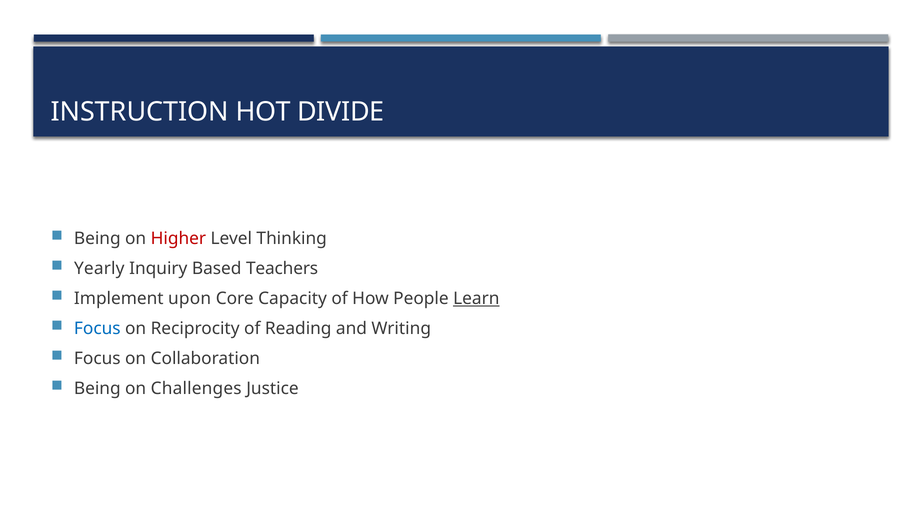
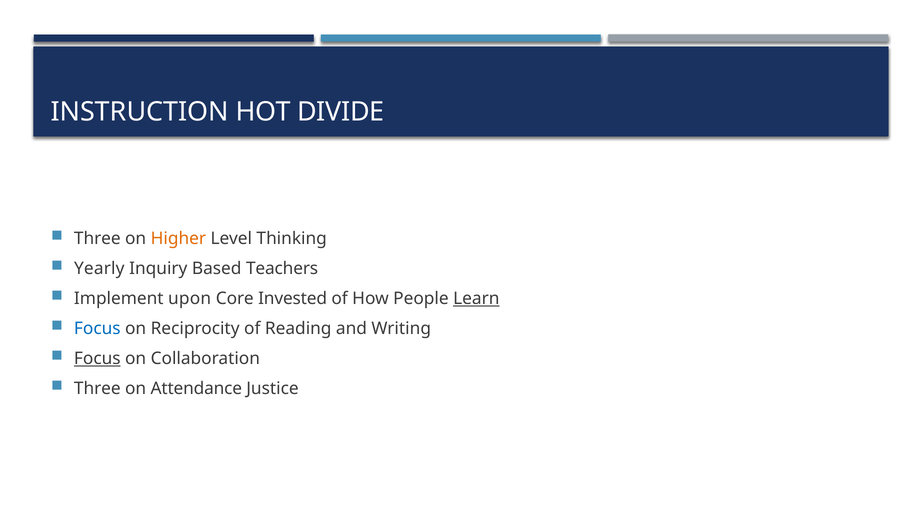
Being at (97, 238): Being -> Three
Higher colour: red -> orange
Capacity: Capacity -> Invested
Focus at (97, 358) underline: none -> present
Being at (97, 388): Being -> Three
Challenges: Challenges -> Attendance
